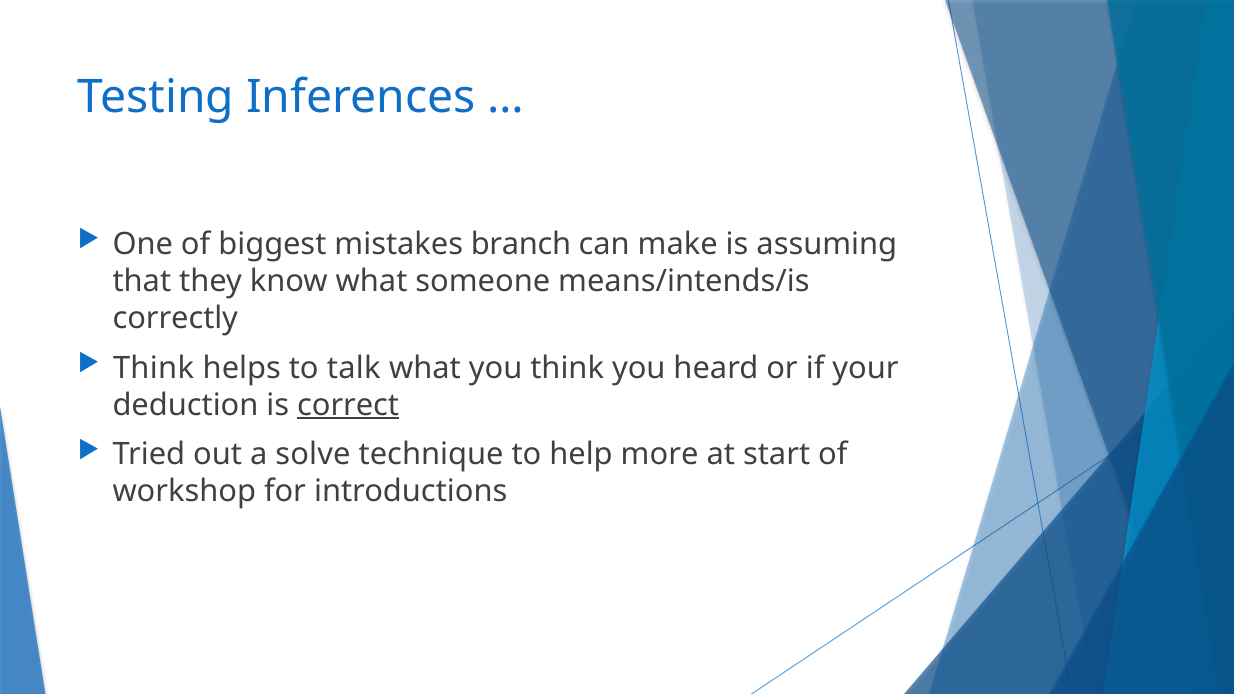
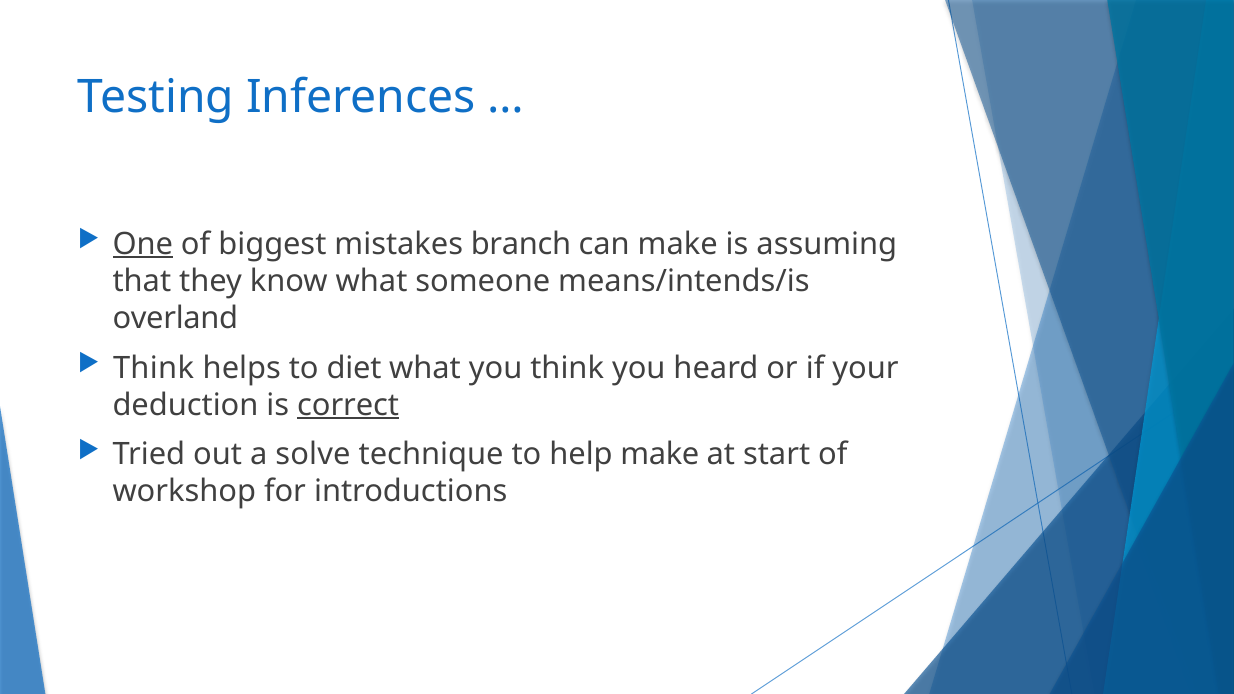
One underline: none -> present
correctly: correctly -> overland
talk: talk -> diet
help more: more -> make
